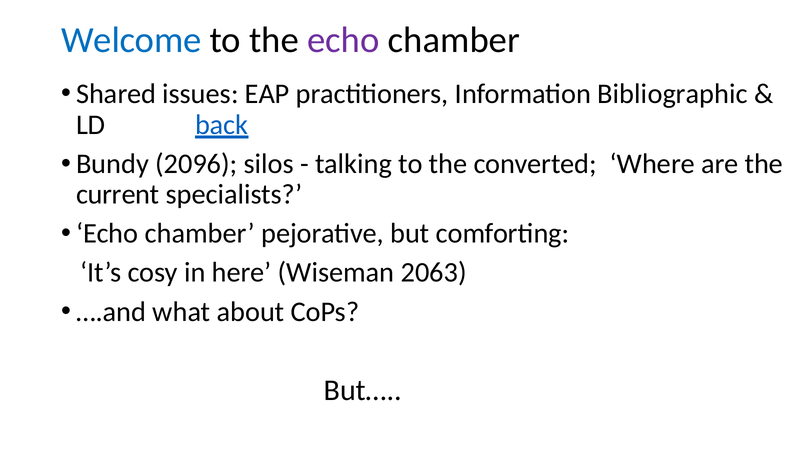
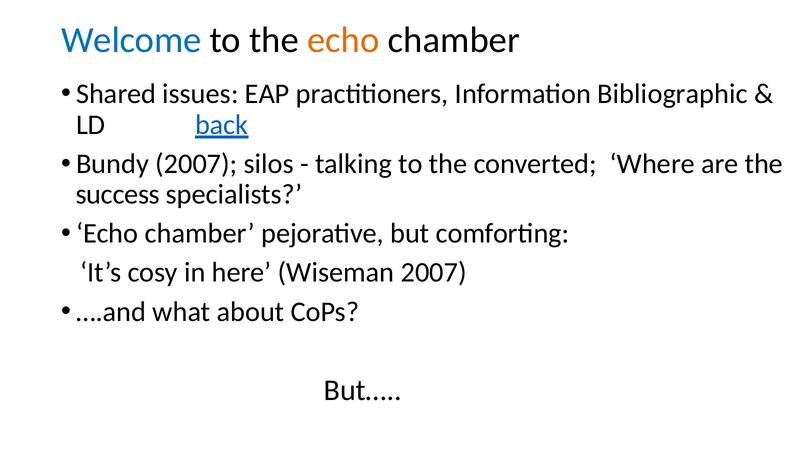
echo at (343, 40) colour: purple -> orange
Bundy 2096: 2096 -> 2007
current: current -> success
Wiseman 2063: 2063 -> 2007
